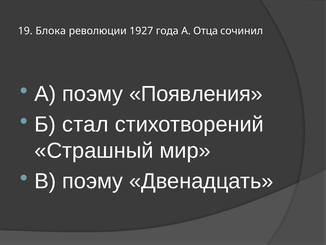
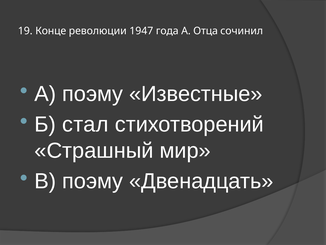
Блока: Блока -> Конце
1927: 1927 -> 1947
Появления: Появления -> Известные
